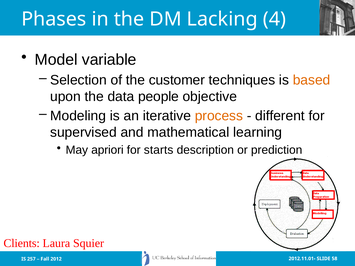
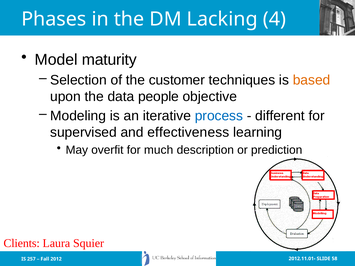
variable: variable -> maturity
process colour: orange -> blue
mathematical: mathematical -> effectiveness
apriori: apriori -> overfit
starts: starts -> much
